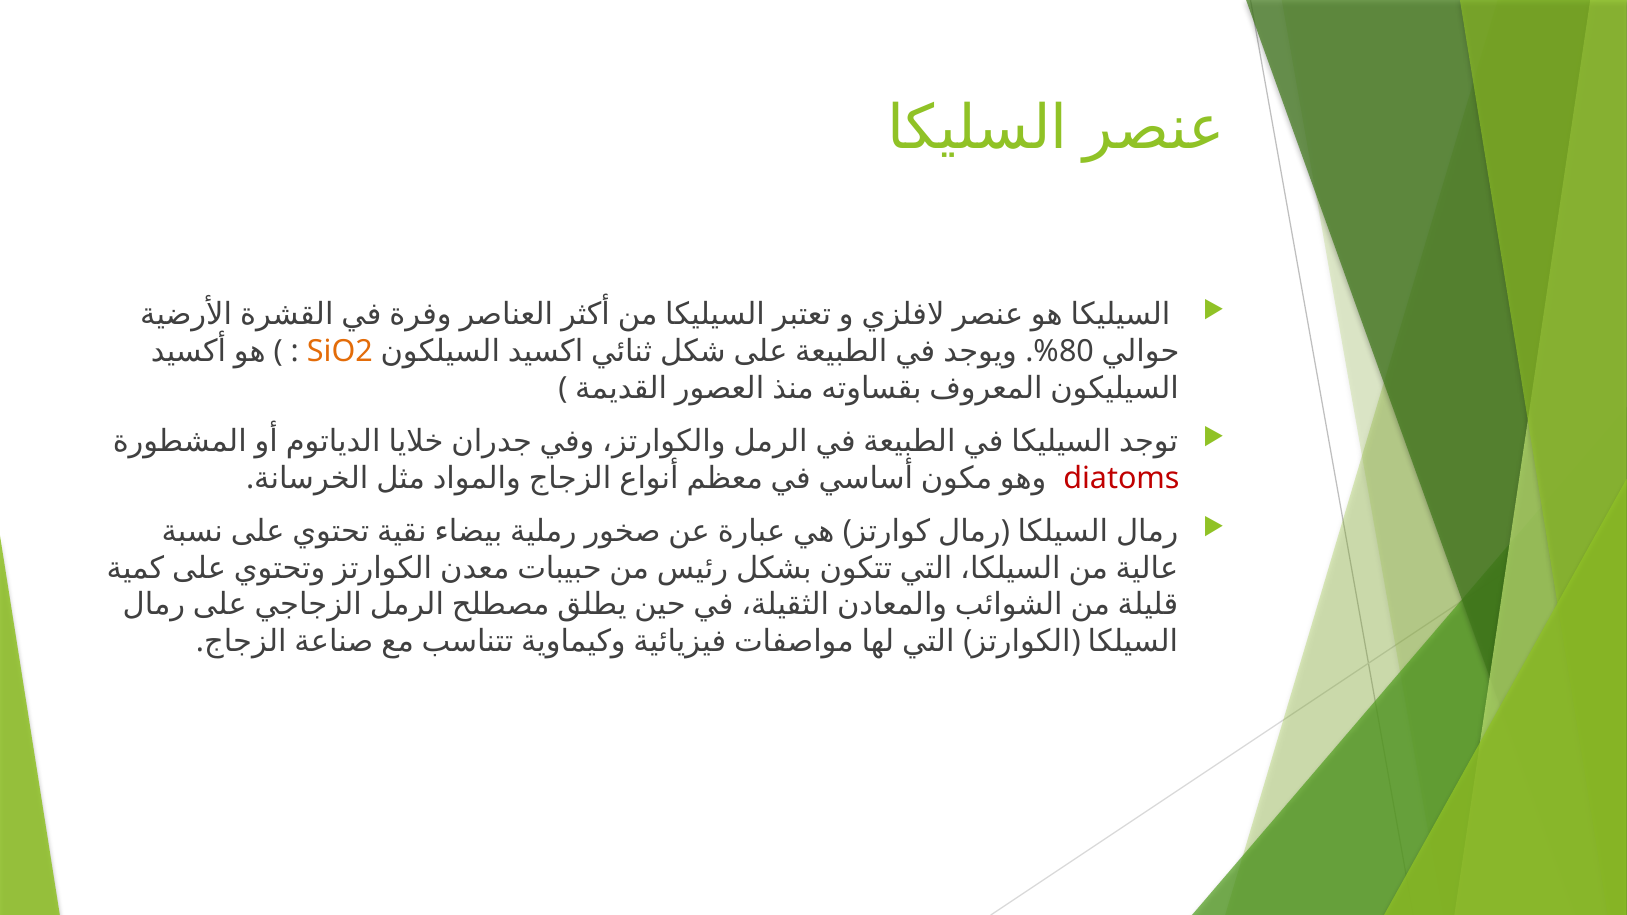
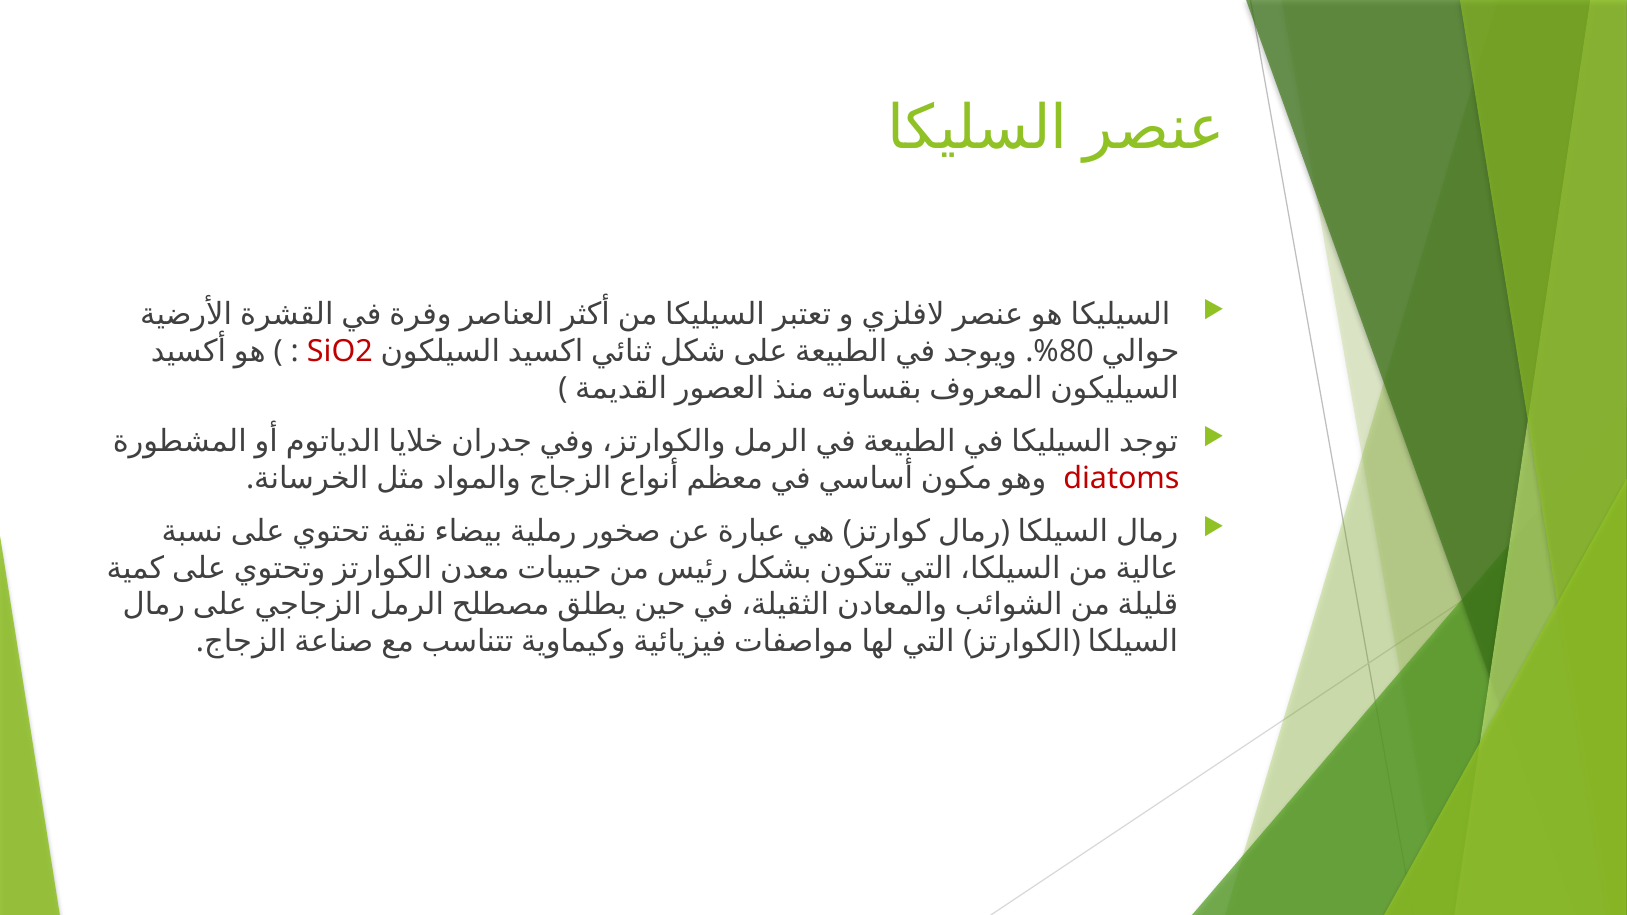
SiO2 colour: orange -> red
